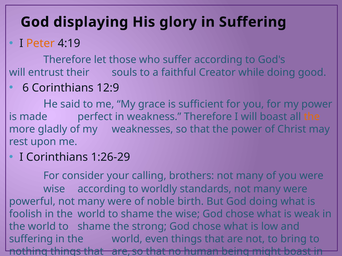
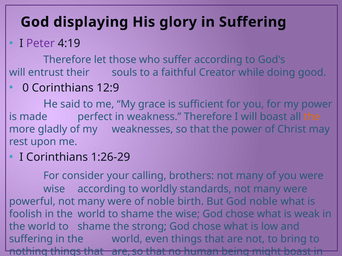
Peter colour: orange -> purple
6: 6 -> 0
God doing: doing -> noble
